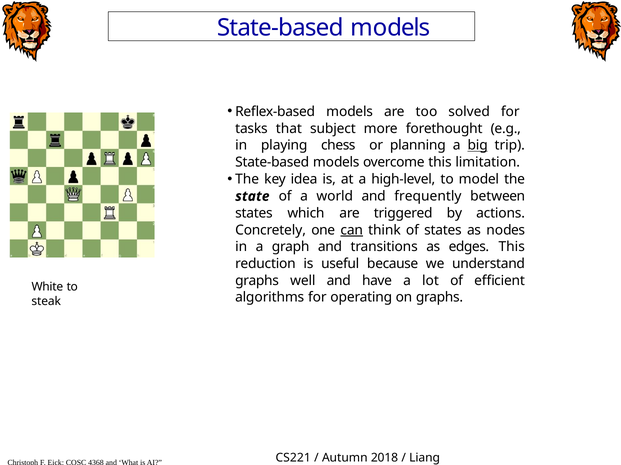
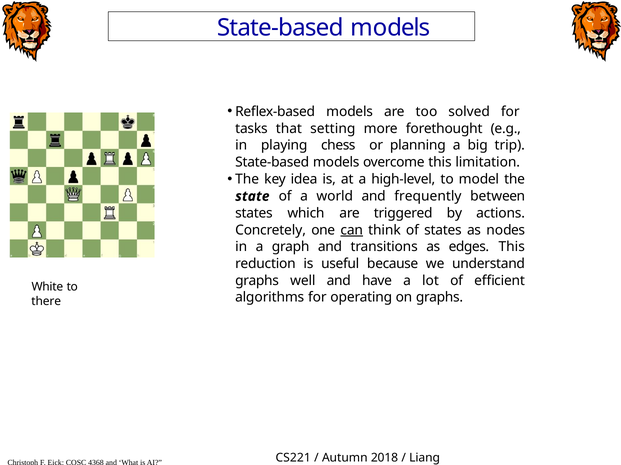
subject: subject -> setting
big underline: present -> none
steak: steak -> there
